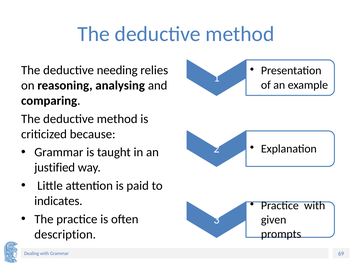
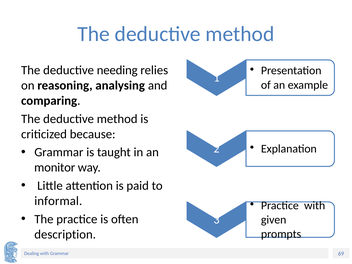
justified: justified -> monitor
indicates: indicates -> informal
